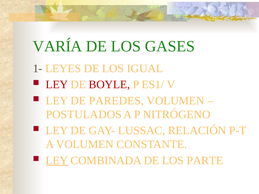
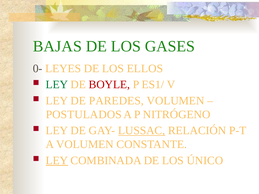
VARÍA: VARÍA -> BAJAS
1-: 1- -> 0-
IGUAL: IGUAL -> ELLOS
LEY at (57, 85) colour: red -> green
LUSSAC underline: none -> present
PARTE: PARTE -> ÚNICO
